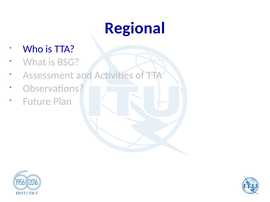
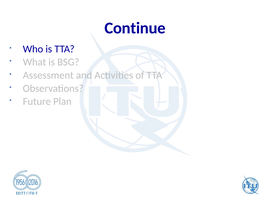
Regional: Regional -> Continue
